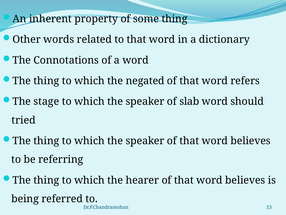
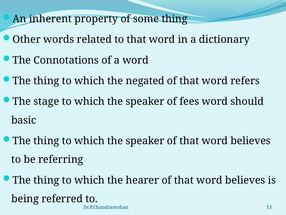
slab: slab -> fees
tried: tried -> basic
